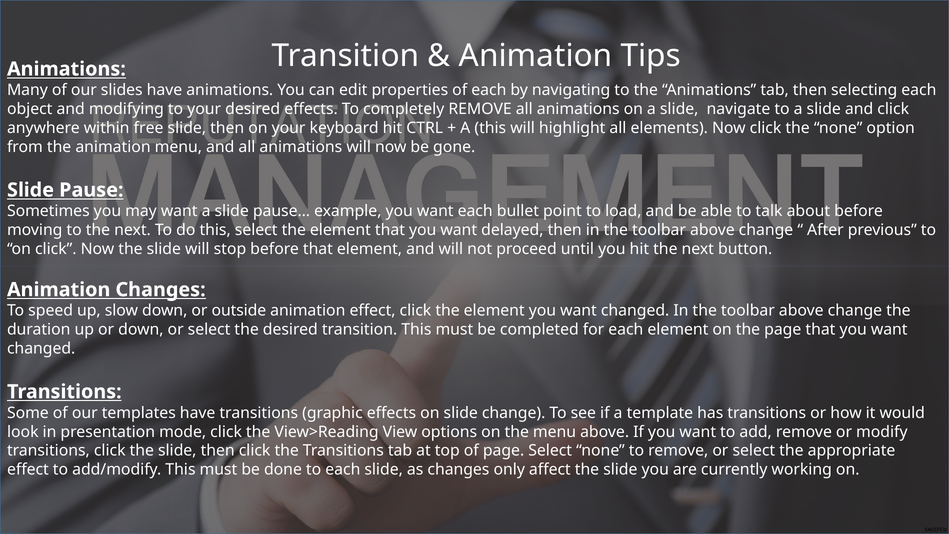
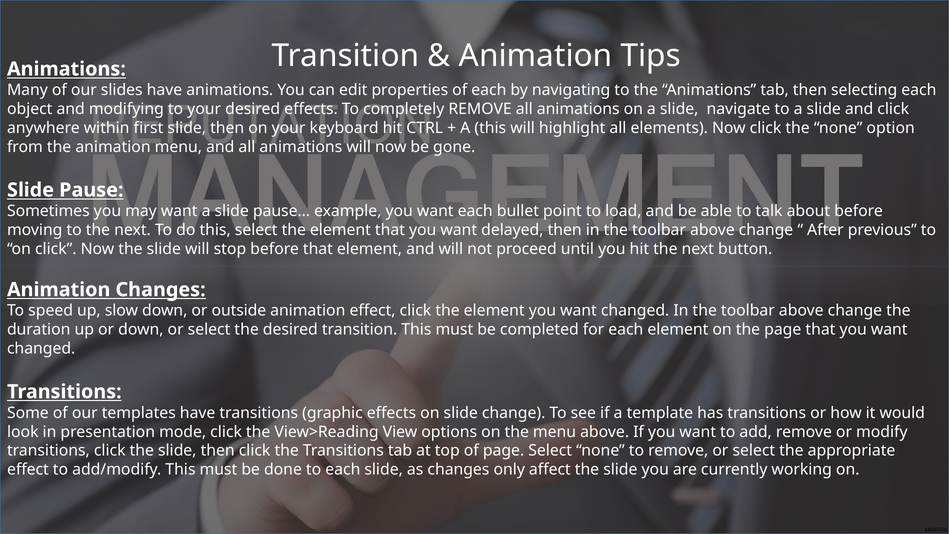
free: free -> first
